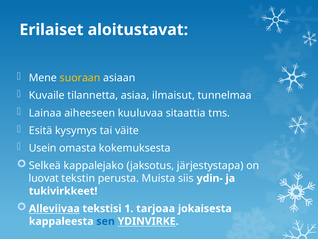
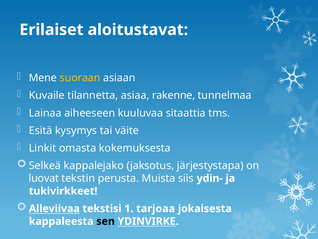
ilmaisut: ilmaisut -> rakenne
Usein: Usein -> Linkit
sen colour: blue -> black
